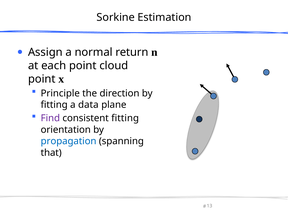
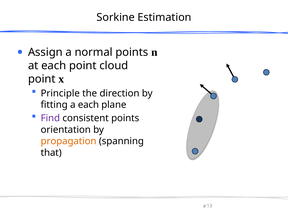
normal return: return -> points
a data: data -> each
consistent fitting: fitting -> points
propagation colour: blue -> orange
